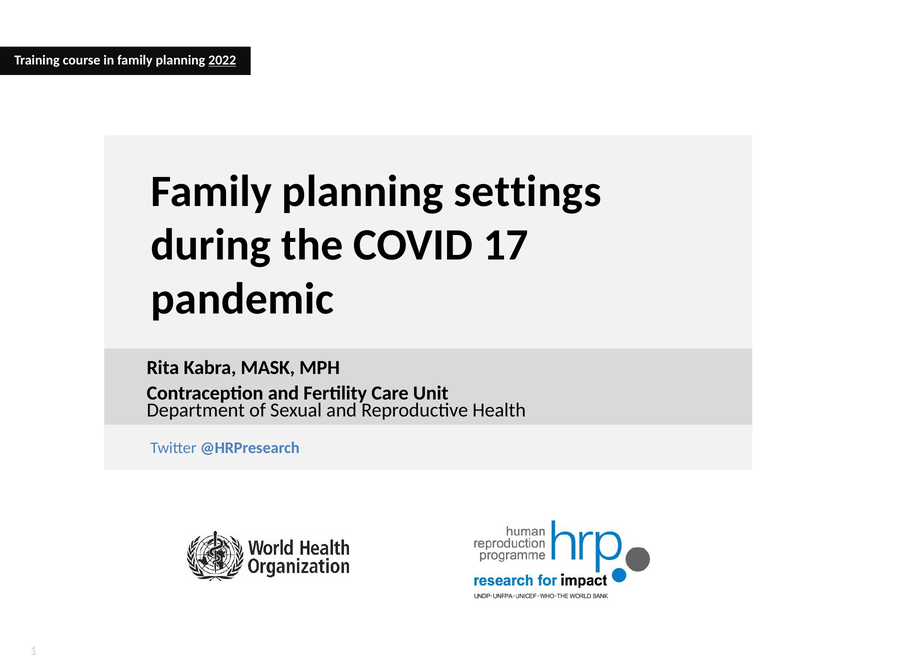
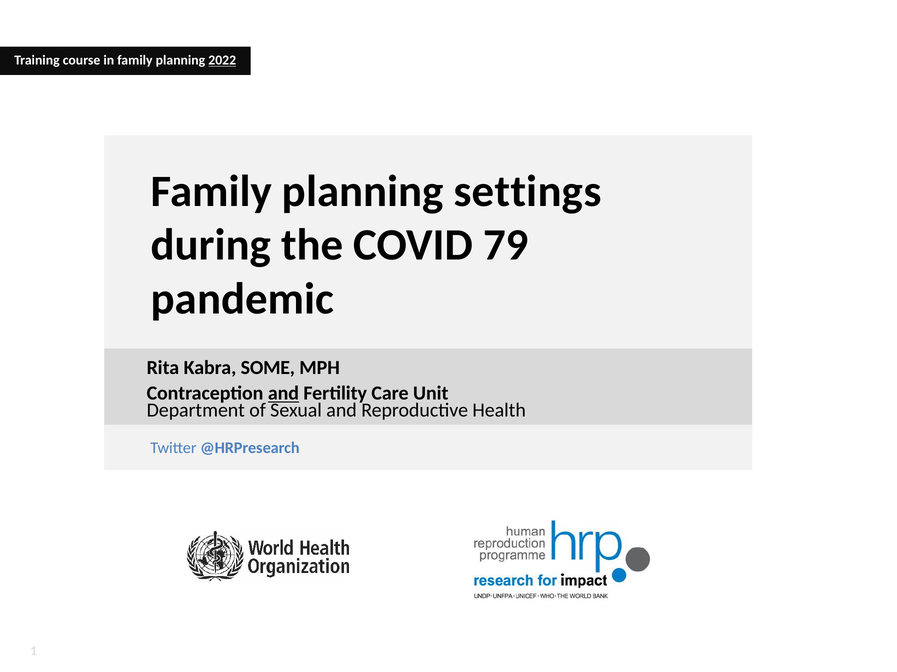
17: 17 -> 79
MASK: MASK -> SOME
and at (283, 394) underline: none -> present
